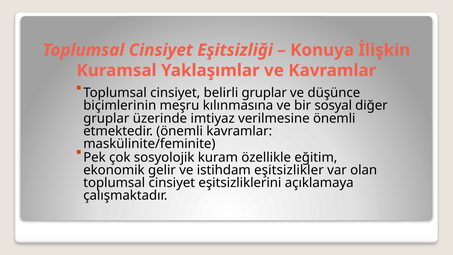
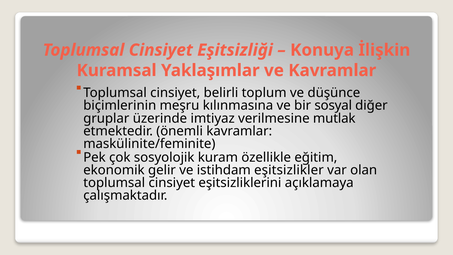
belirli gruplar: gruplar -> toplum
verilmesine önemli: önemli -> mutlak
